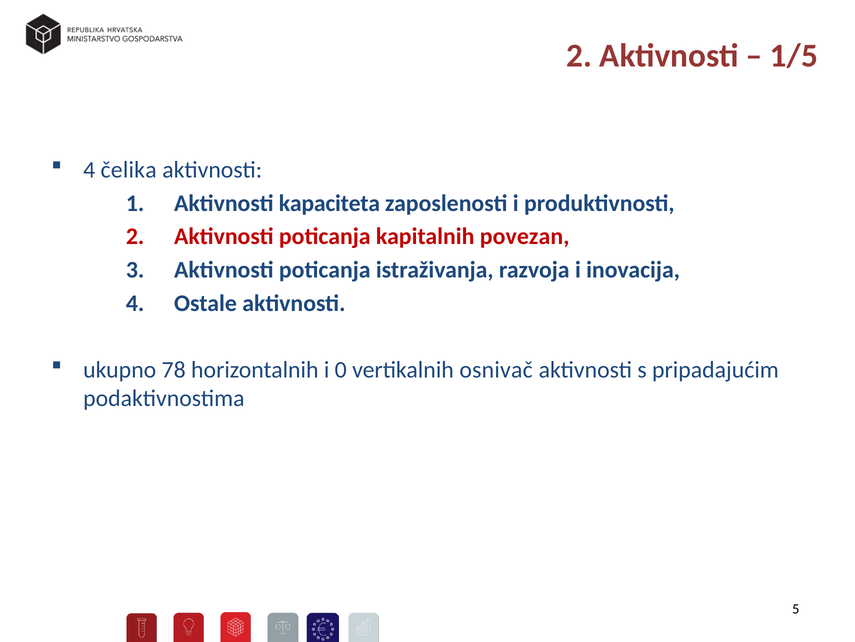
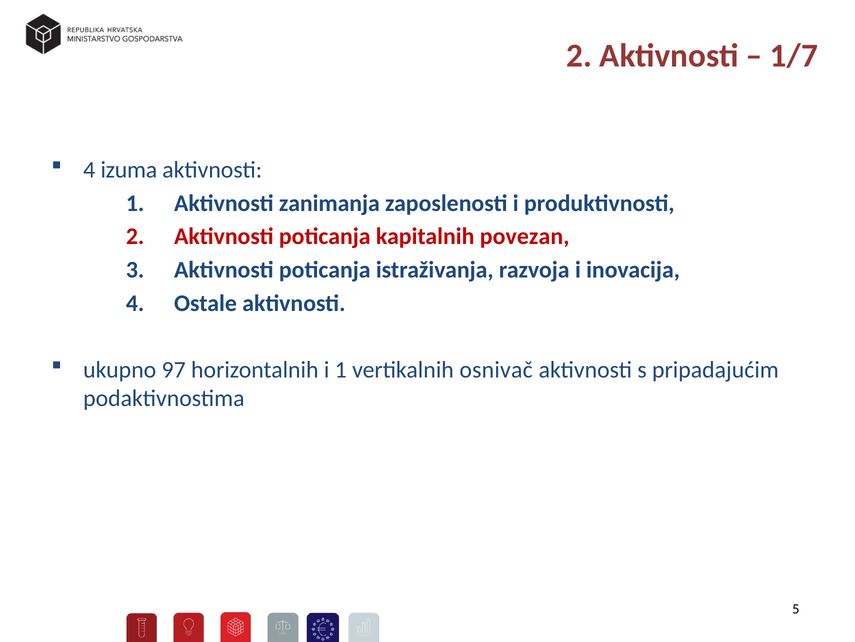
1/5: 1/5 -> 1/7
čelika: čelika -> izuma
kapaciteta: kapaciteta -> zanimanja
78: 78 -> 97
i 0: 0 -> 1
